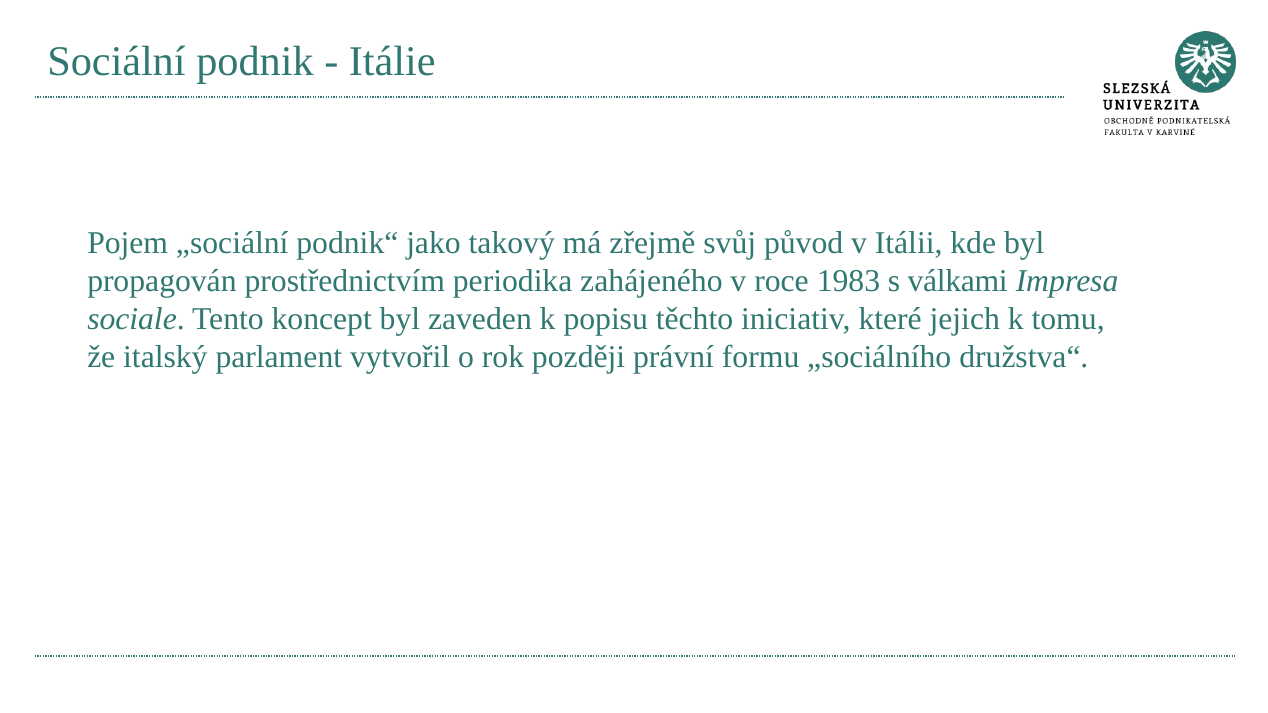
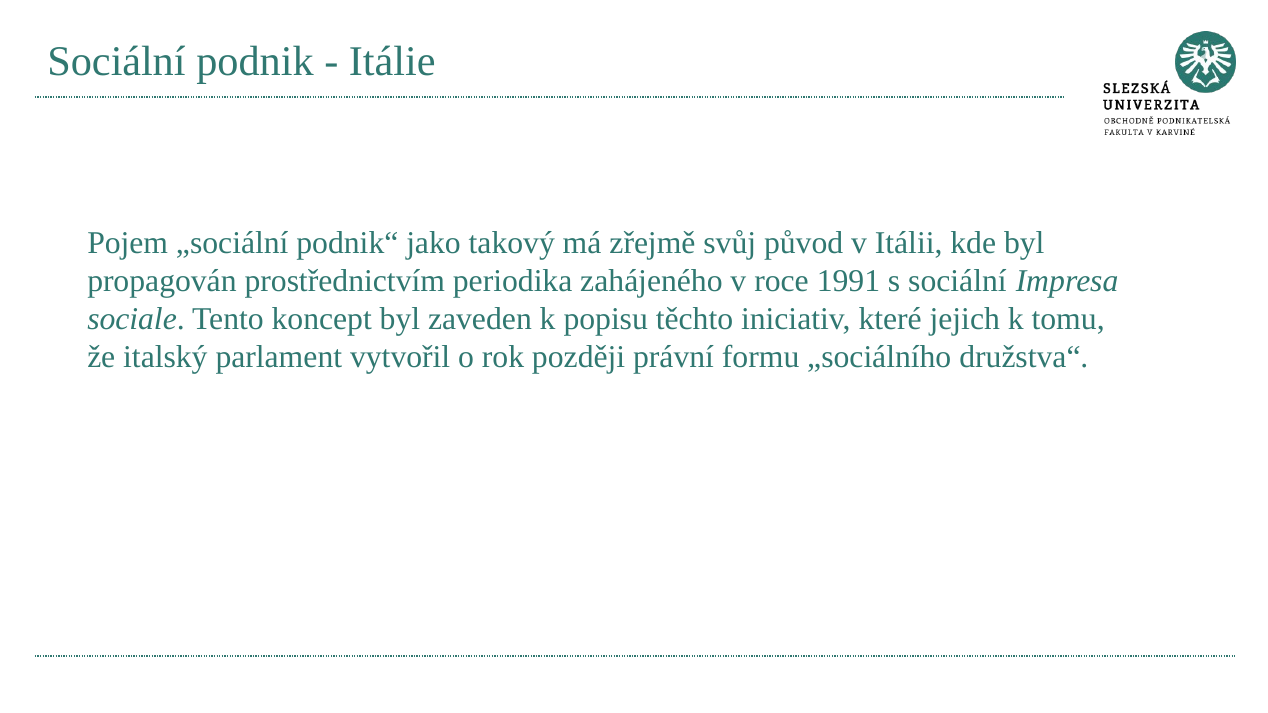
1983: 1983 -> 1991
s válkami: válkami -> sociální
